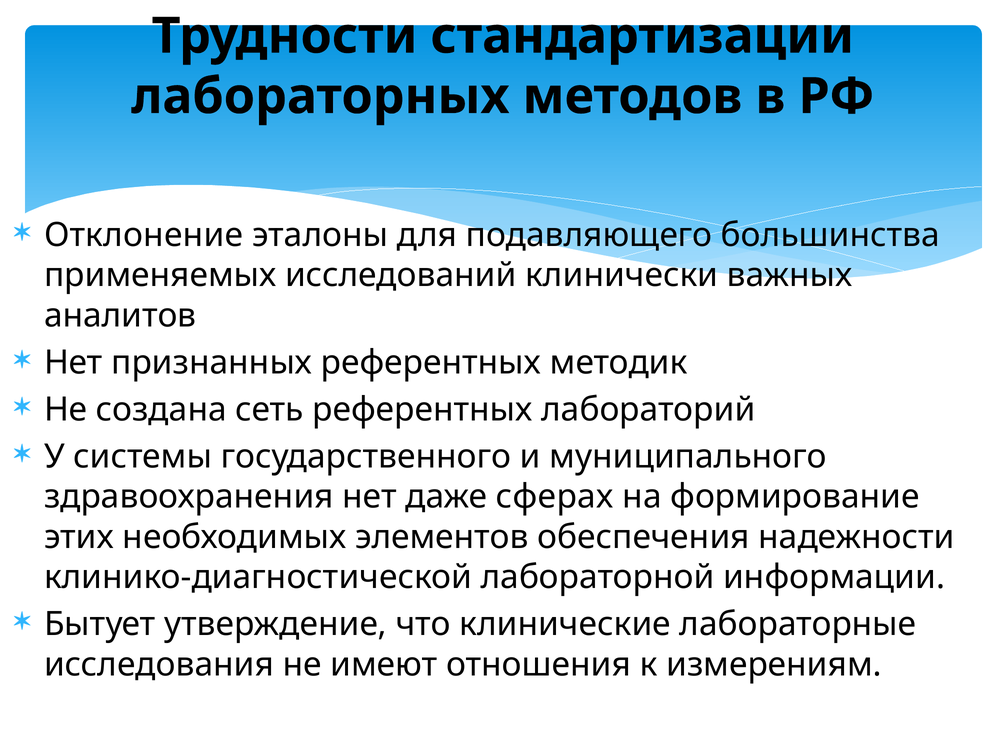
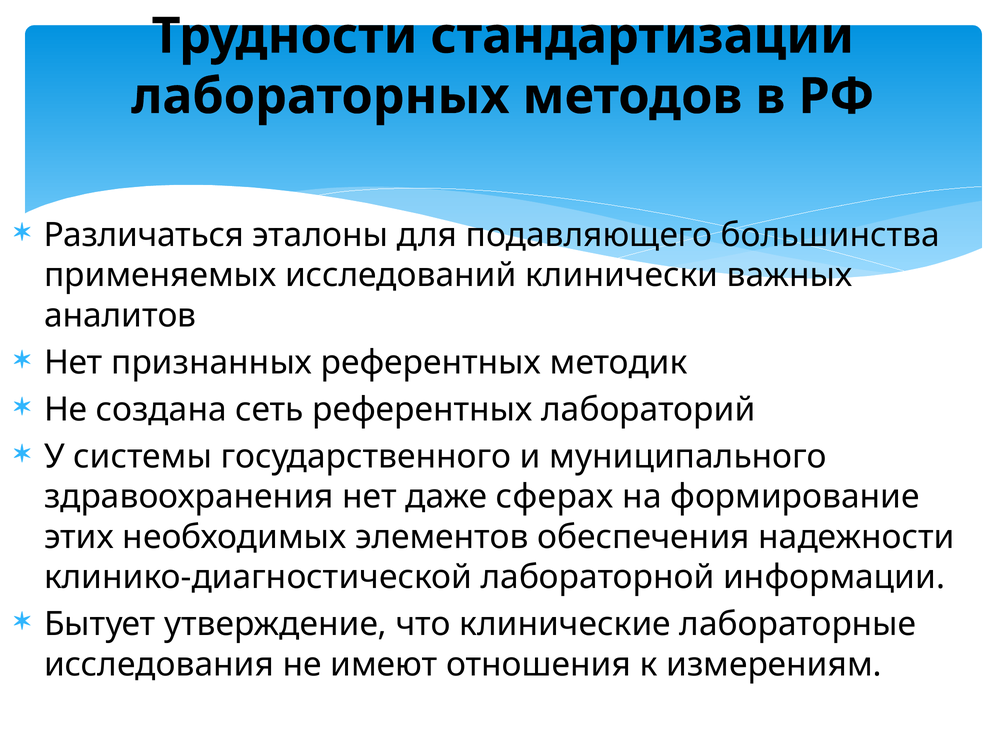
Отклонение: Отклонение -> Различаться
